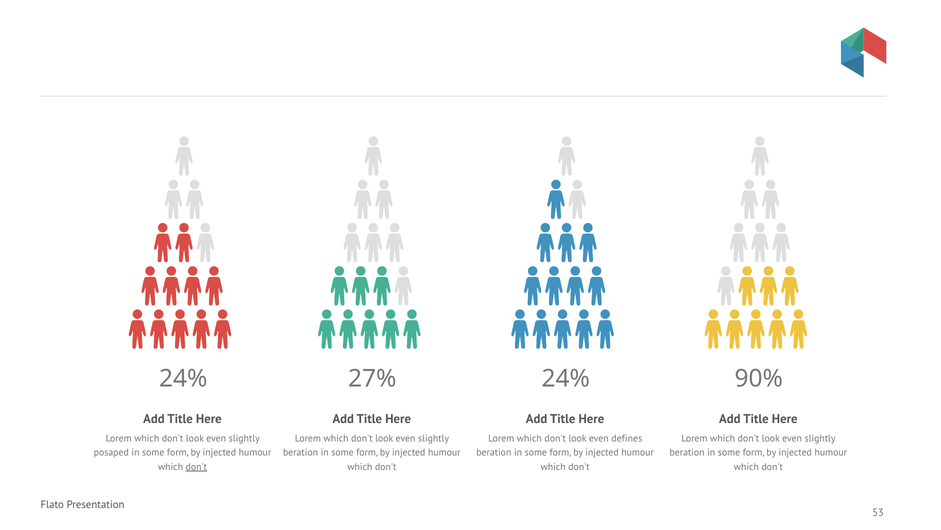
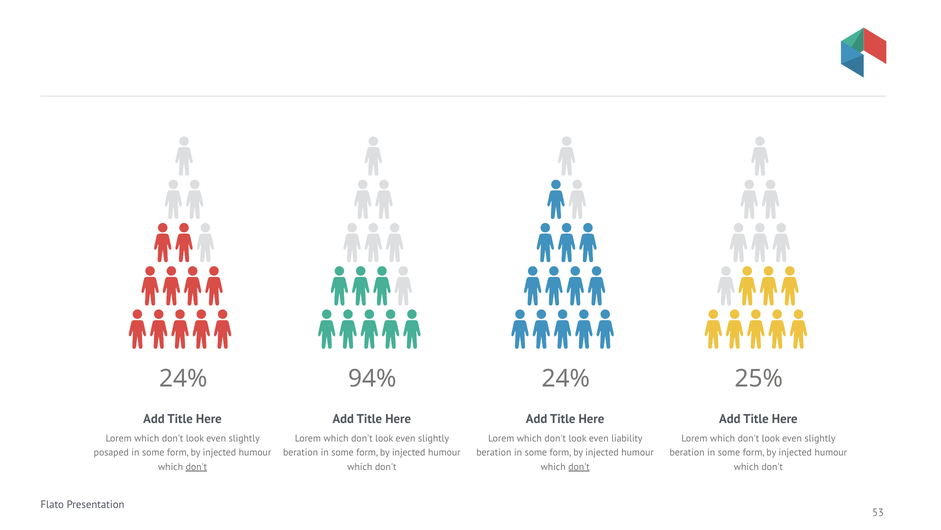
27%: 27% -> 94%
90%: 90% -> 25%
defines: defines -> liability
don't at (579, 466) underline: none -> present
